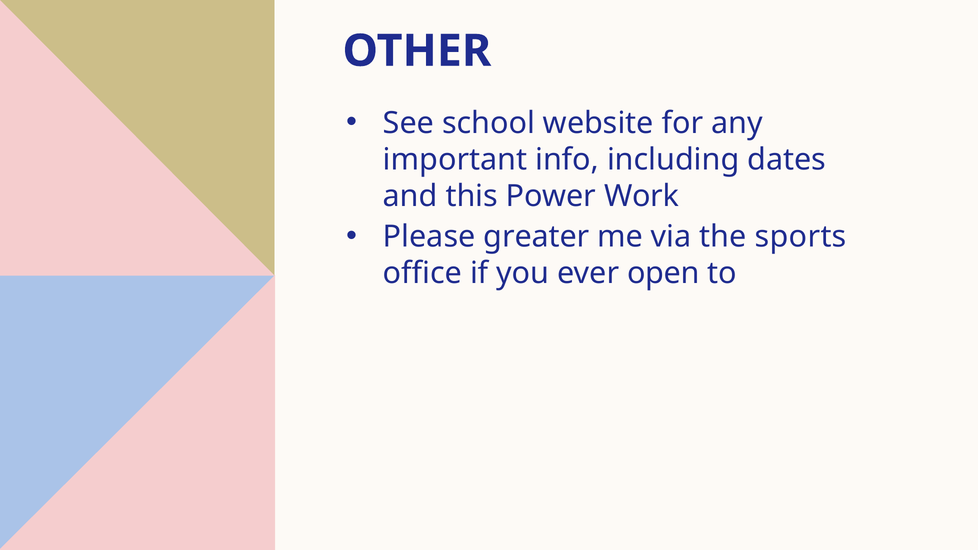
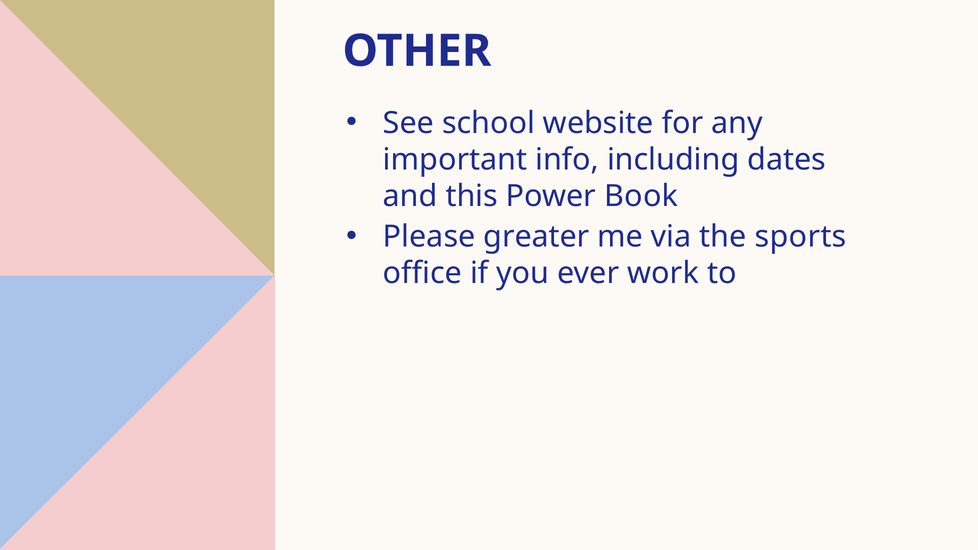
Work: Work -> Book
open: open -> work
